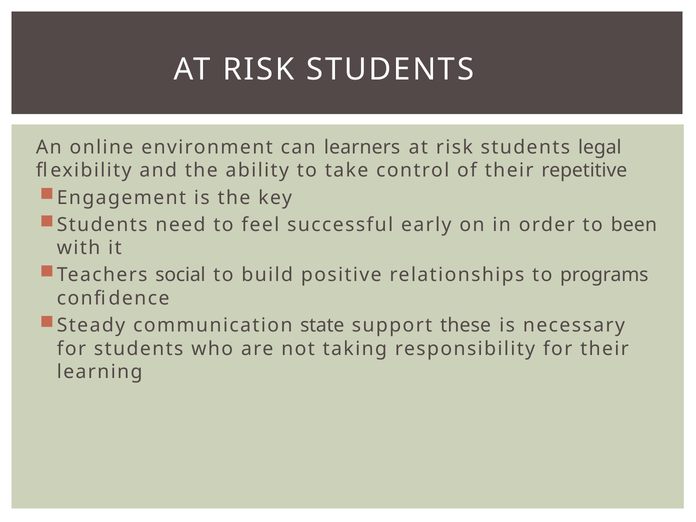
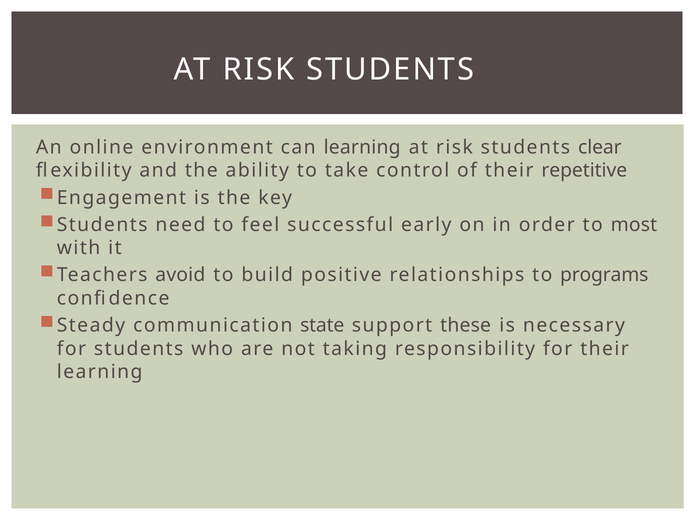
can learners: learners -> learning
legal: legal -> clear
been: been -> most
social: social -> avoid
